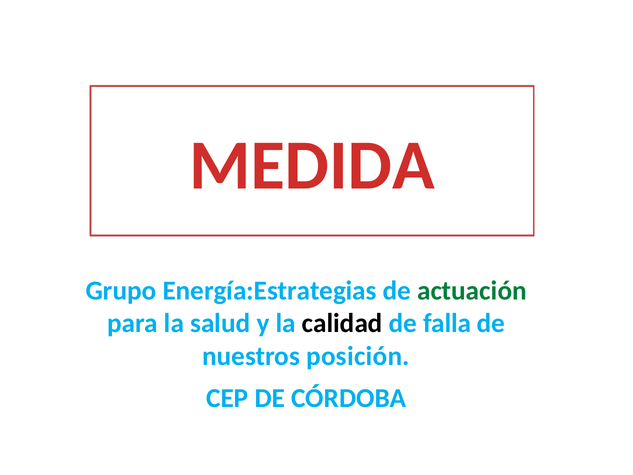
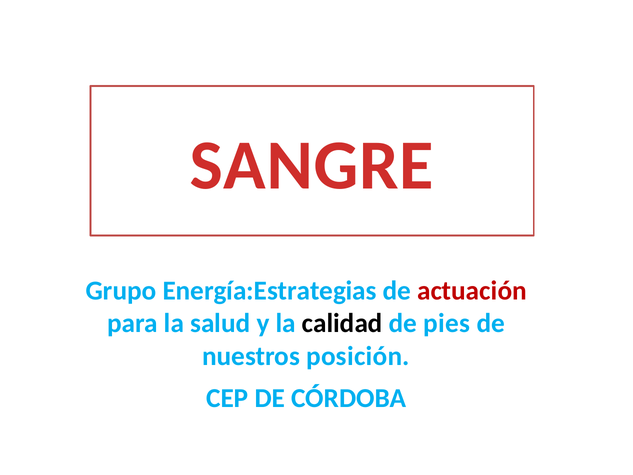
MEDIDA: MEDIDA -> SANGRE
actuación colour: green -> red
falla: falla -> pies
